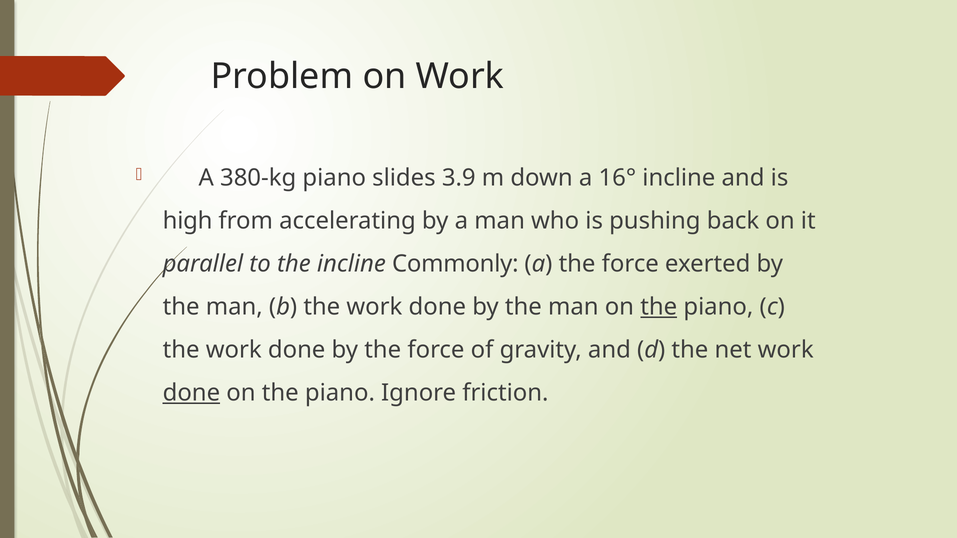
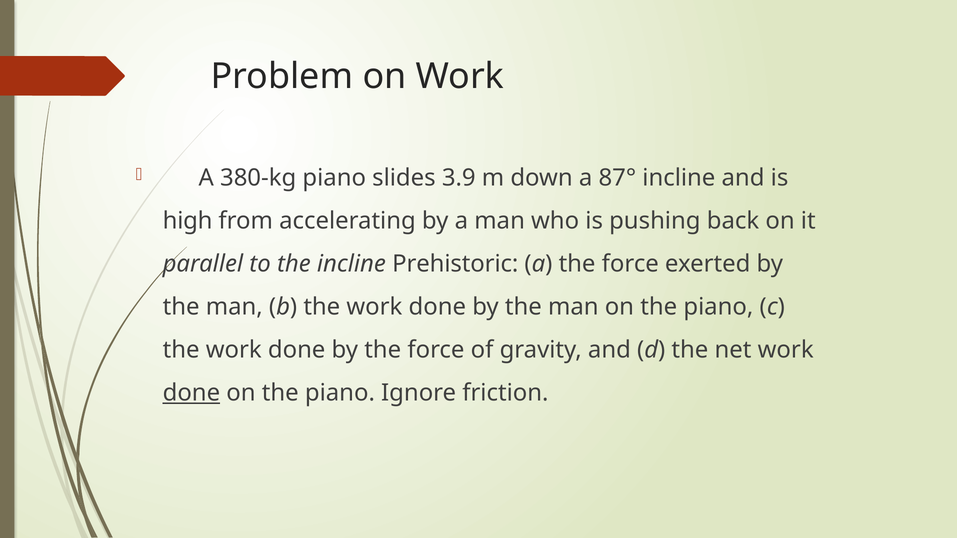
16°: 16° -> 87°
Commonly: Commonly -> Prehistoric
the at (659, 307) underline: present -> none
